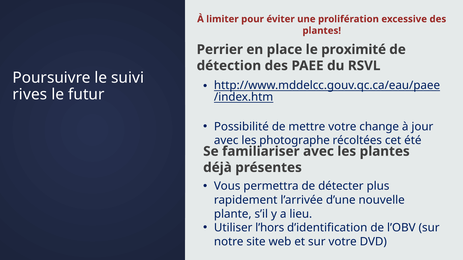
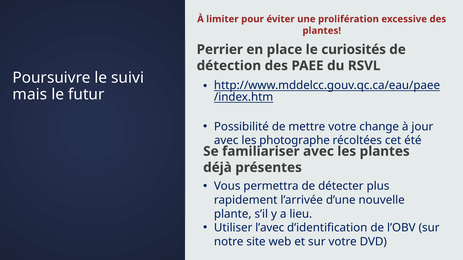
proximité: proximité -> curiosités
rives: rives -> mais
l’hors: l’hors -> l’avec
